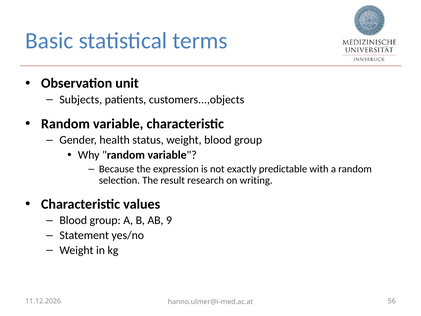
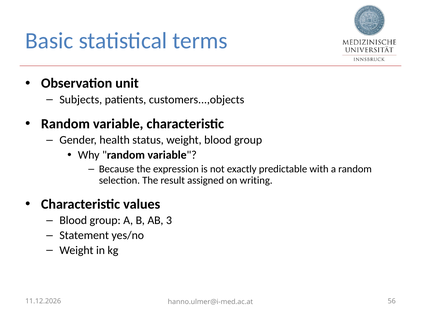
research: research -> assigned
9: 9 -> 3
